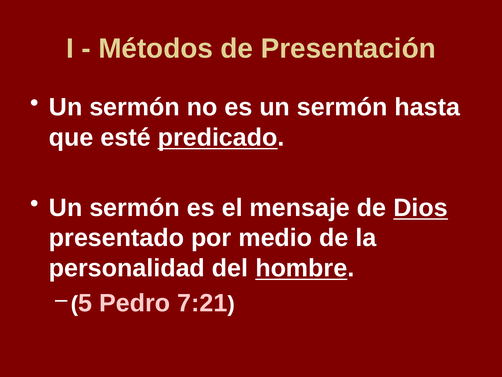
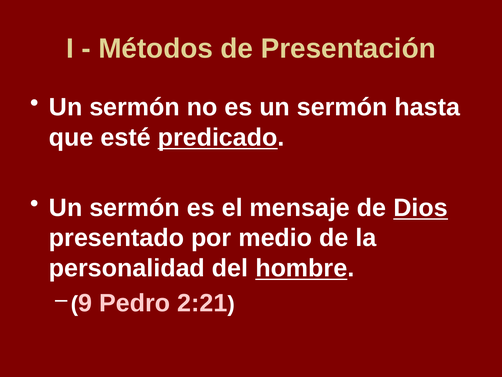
5: 5 -> 9
7:21: 7:21 -> 2:21
